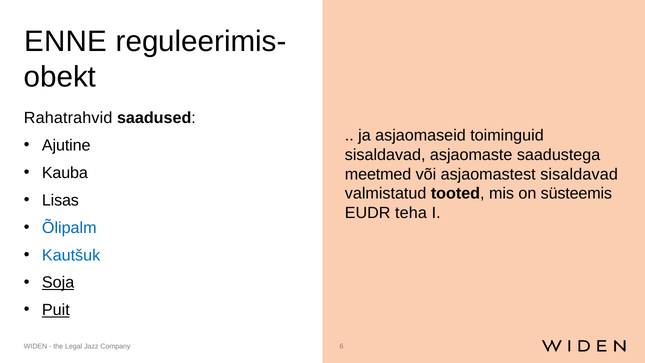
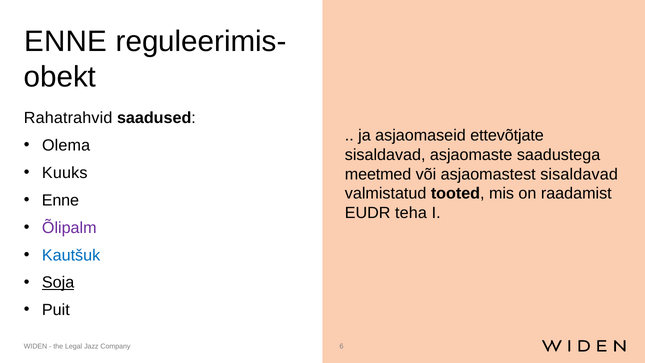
toiminguid: toiminguid -> ettevõtjate
Ajutine: Ajutine -> Olema
Kauba: Kauba -> Kuuks
süsteemis: süsteemis -> raadamist
Lisas at (60, 200): Lisas -> Enne
Õlipalm colour: blue -> purple
Puit underline: present -> none
